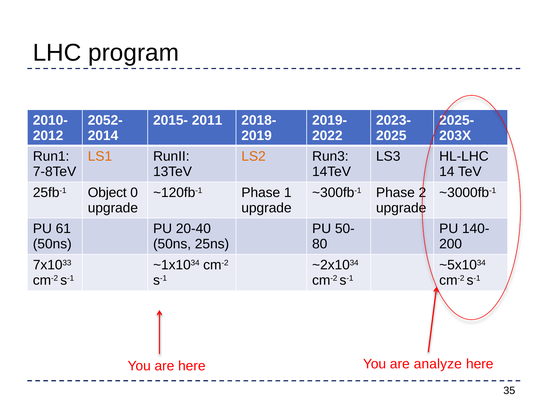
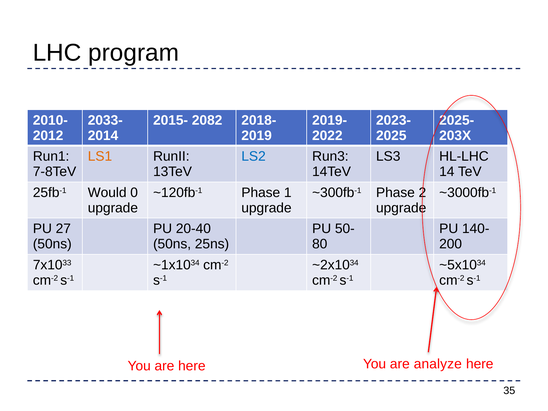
2052-: 2052- -> 2033-
2011: 2011 -> 2082
LS2 colour: orange -> blue
Object: Object -> Would
61: 61 -> 27
